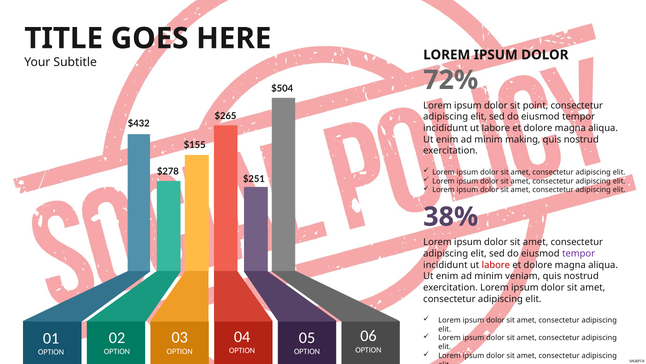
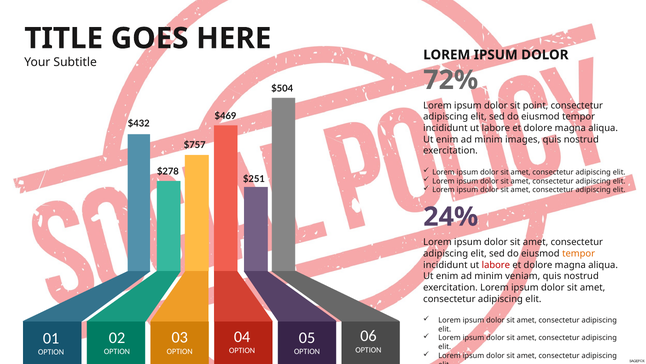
$265: $265 -> $469
making: making -> images
$155: $155 -> $757
38%: 38% -> 24%
tempor at (579, 253) colour: purple -> orange
